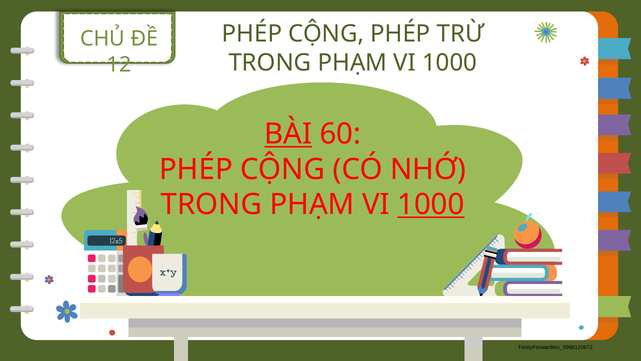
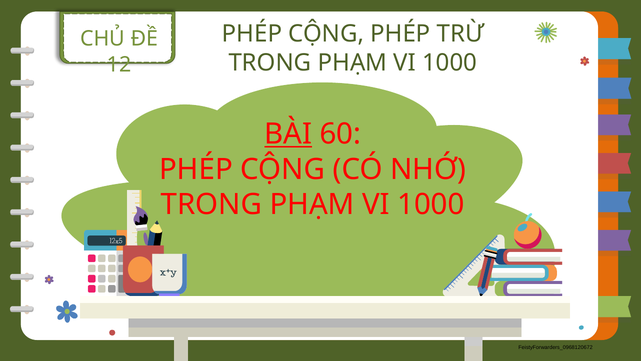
1000 at (431, 204) underline: present -> none
